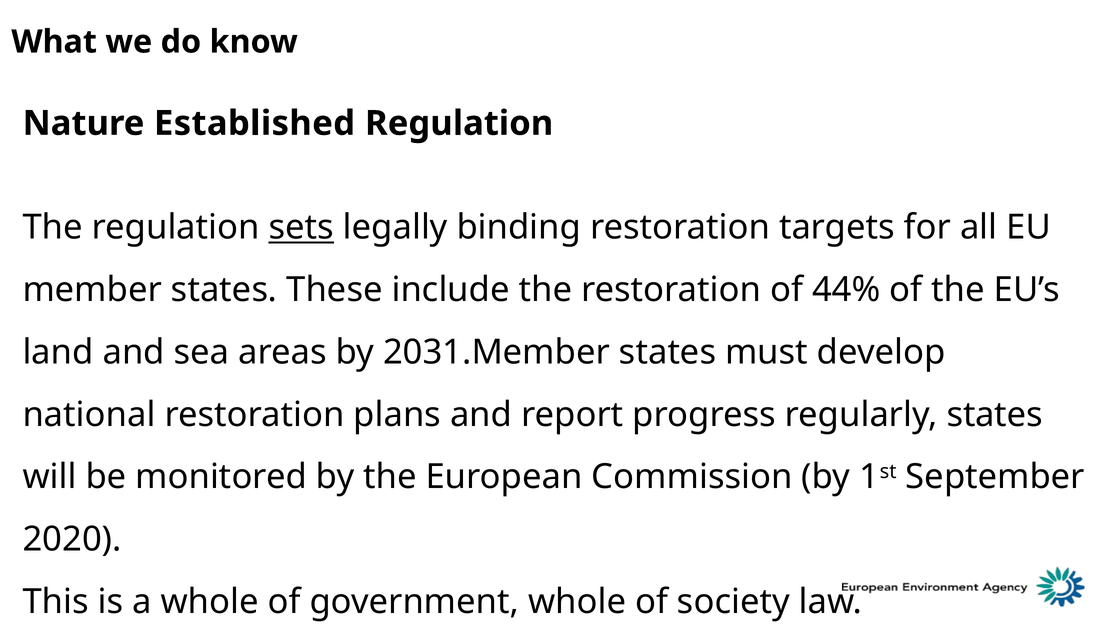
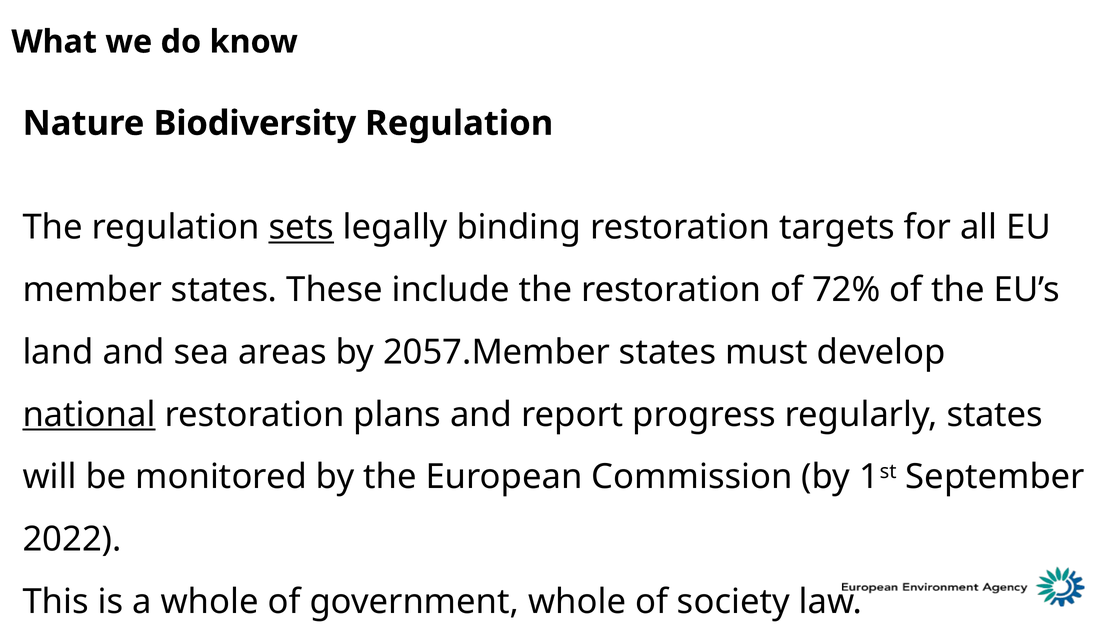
Established: Established -> Biodiversity
44%: 44% -> 72%
2031.Member: 2031.Member -> 2057.Member
national underline: none -> present
2020: 2020 -> 2022
